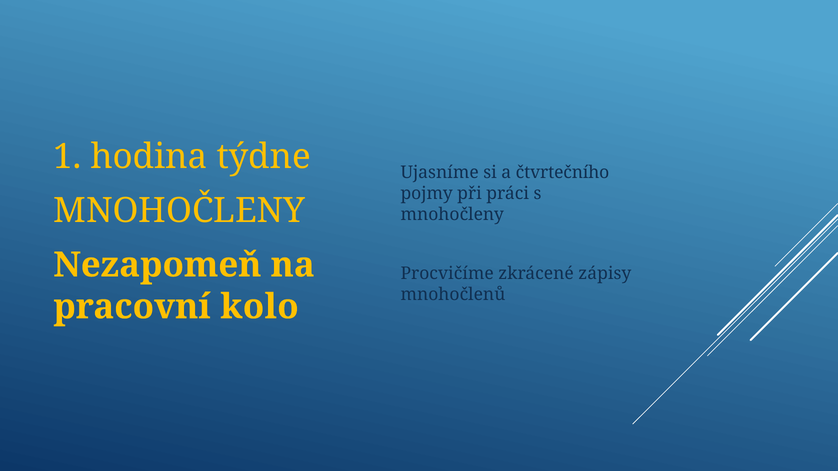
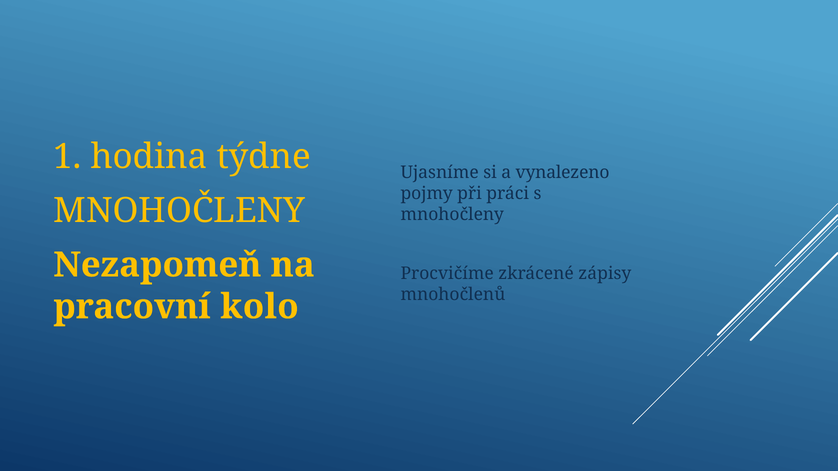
čtvrtečního: čtvrtečního -> vynalezeno
